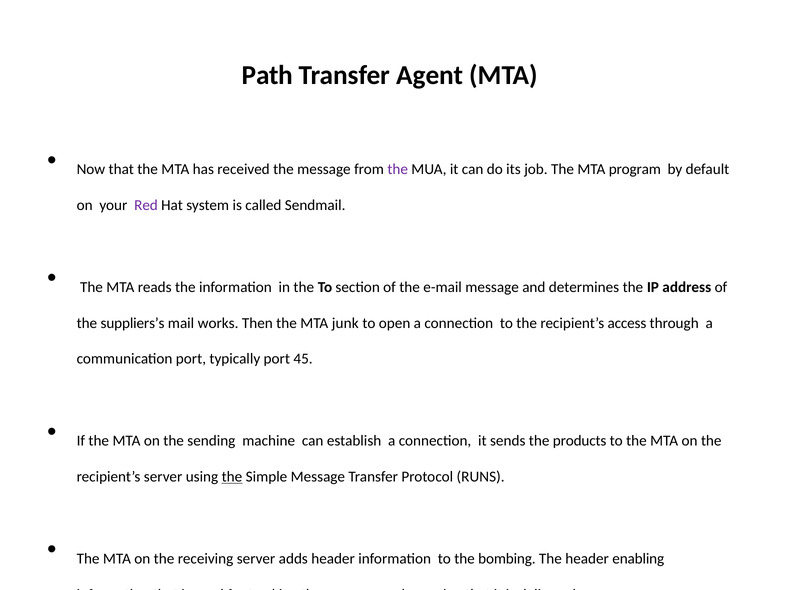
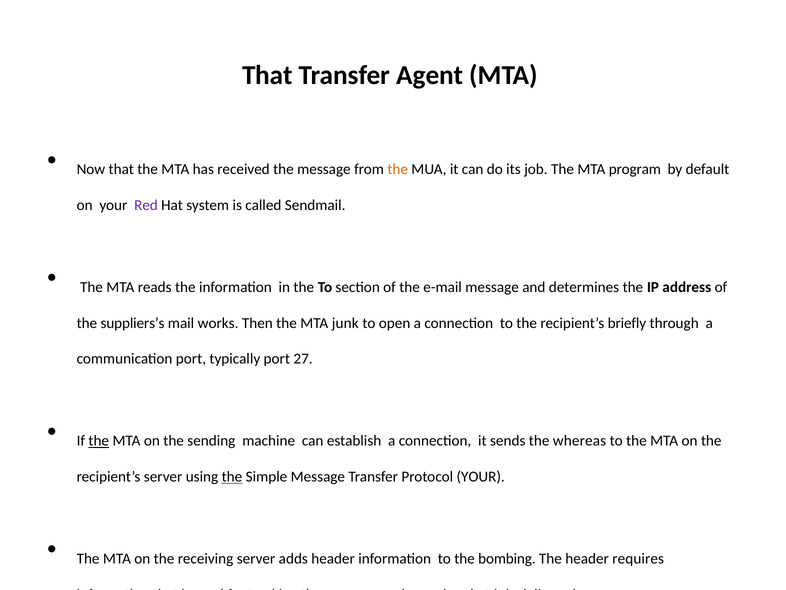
Path at (267, 75): Path -> That
the at (398, 169) colour: purple -> orange
access: access -> briefly
45: 45 -> 27
the at (99, 441) underline: none -> present
products: products -> whereas
Protocol RUNS: RUNS -> YOUR
enabling: enabling -> requires
